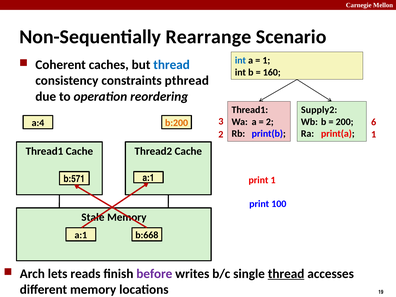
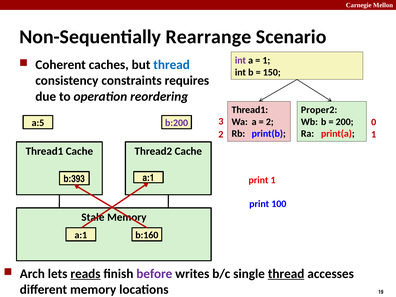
int at (240, 60) colour: blue -> purple
160: 160 -> 150
pthread: pthread -> requires
Supply2: Supply2 -> Proper2
6: 6 -> 0
a:4: a:4 -> a:5
b:200 colour: orange -> purple
b:571: b:571 -> b:393
b:668: b:668 -> b:160
reads underline: none -> present
